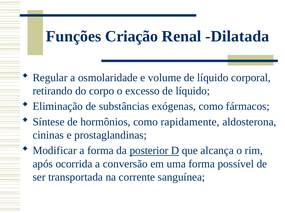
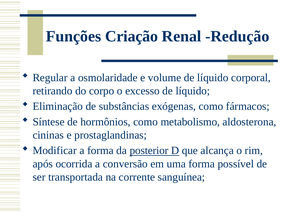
Dilatada: Dilatada -> Redução
rapidamente: rapidamente -> metabolismo
